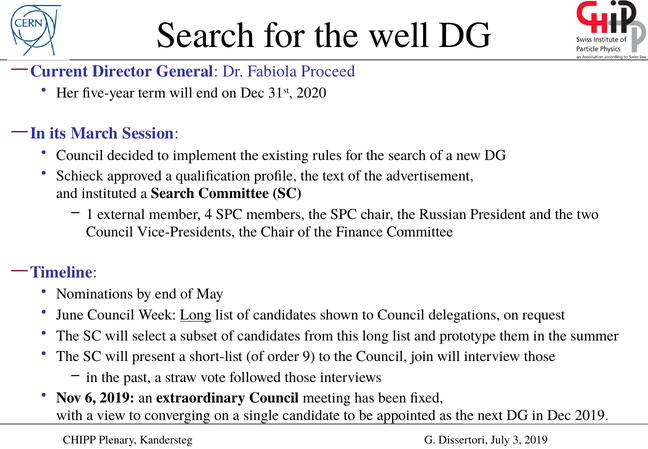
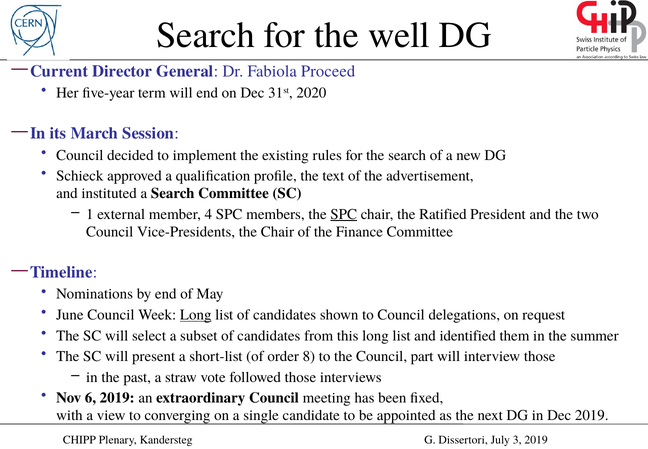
SPC at (344, 214) underline: none -> present
Russian: Russian -> Ratified
prototype: prototype -> identified
9: 9 -> 8
join: join -> part
